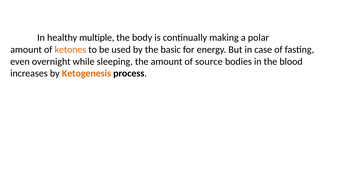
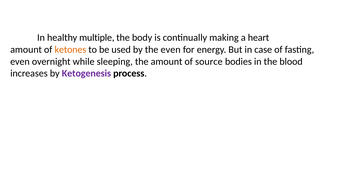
polar: polar -> heart
the basic: basic -> even
Ketogenesis colour: orange -> purple
